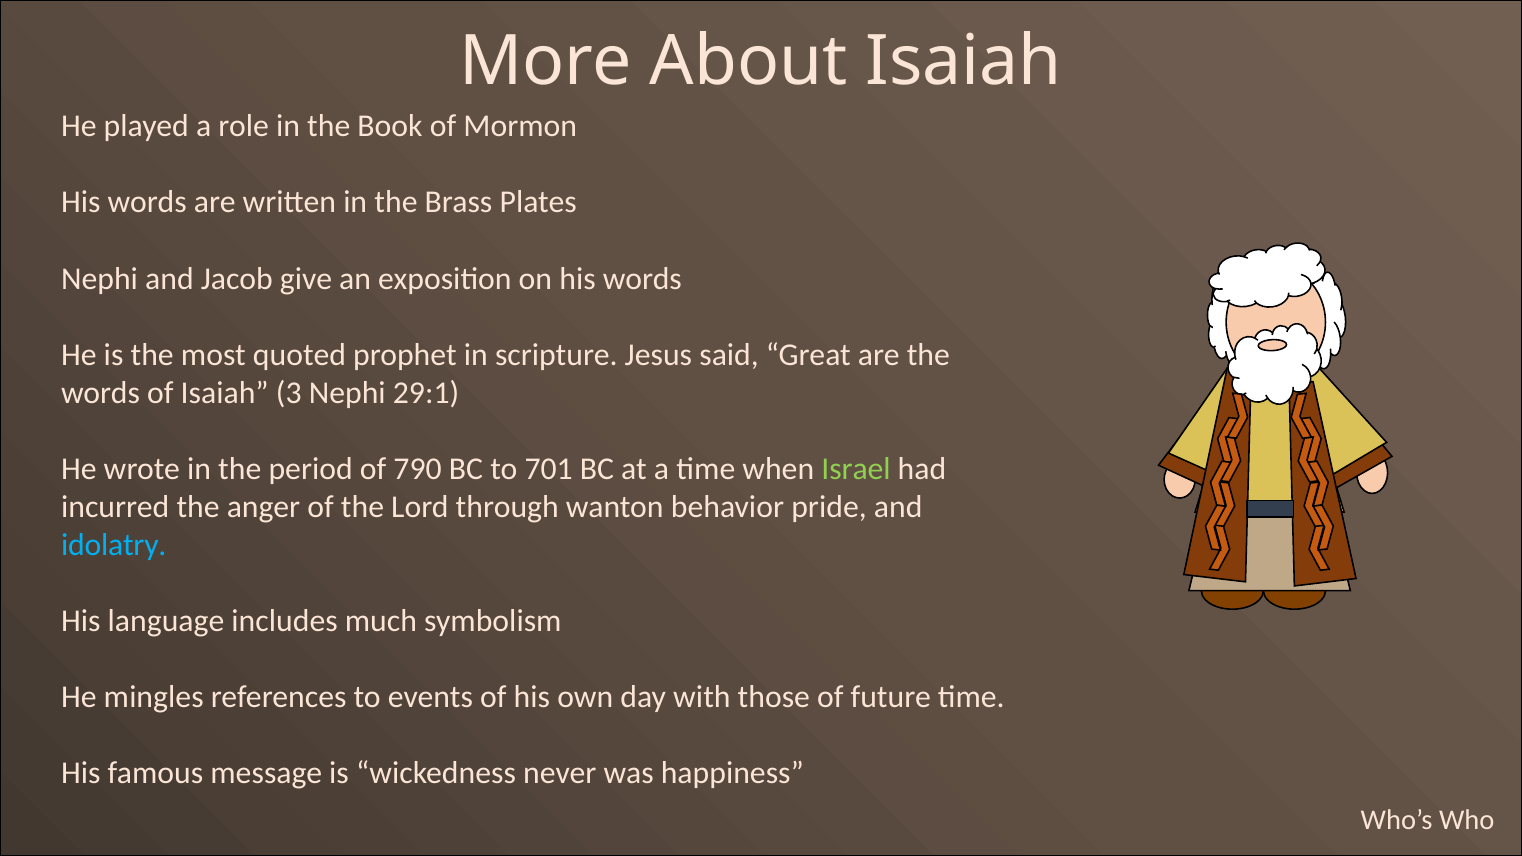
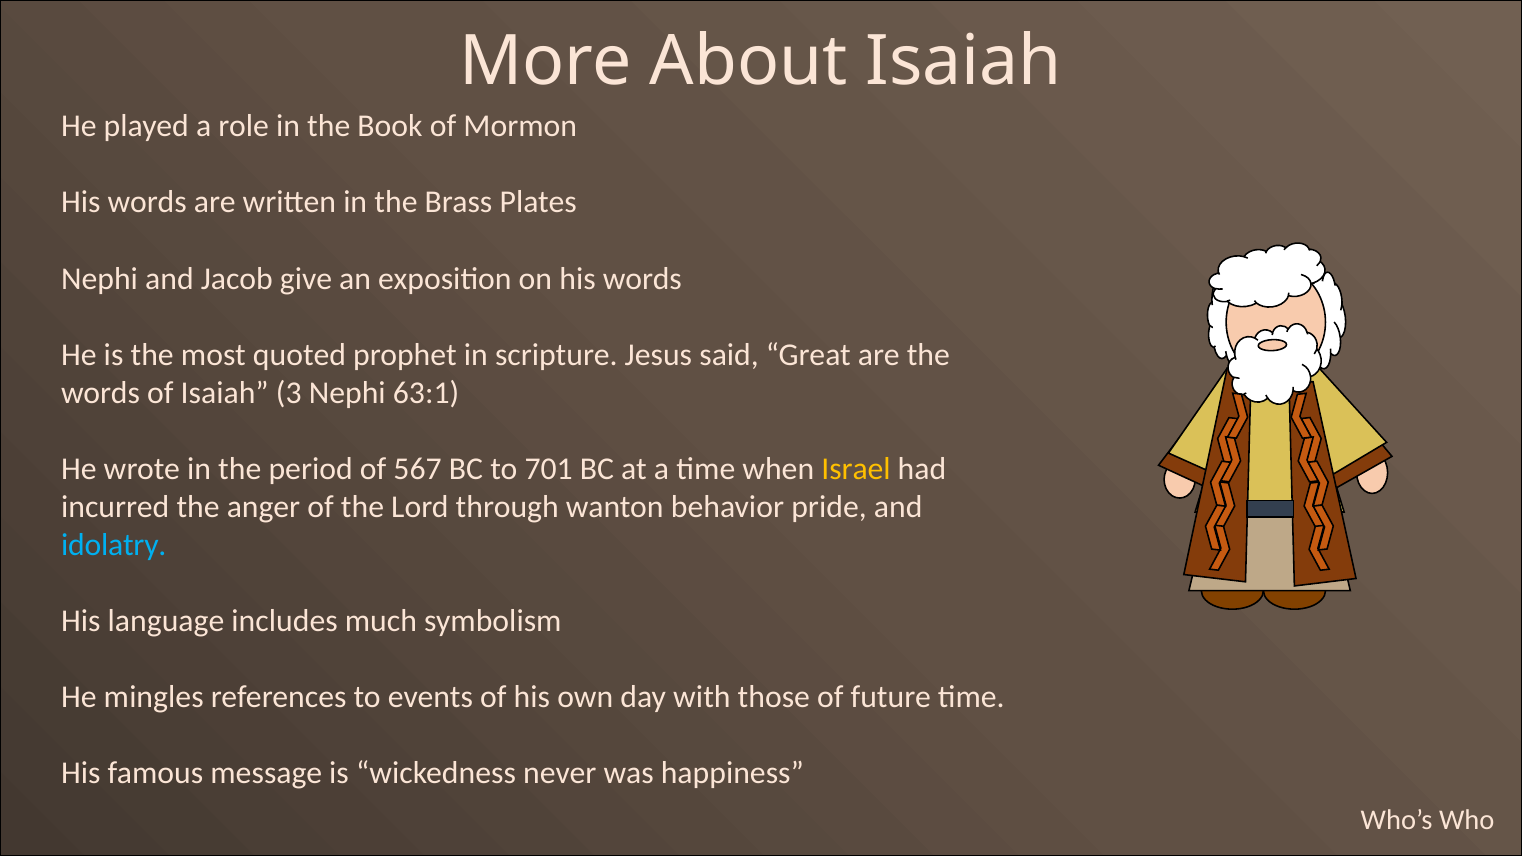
29:1: 29:1 -> 63:1
790: 790 -> 567
Israel colour: light green -> yellow
